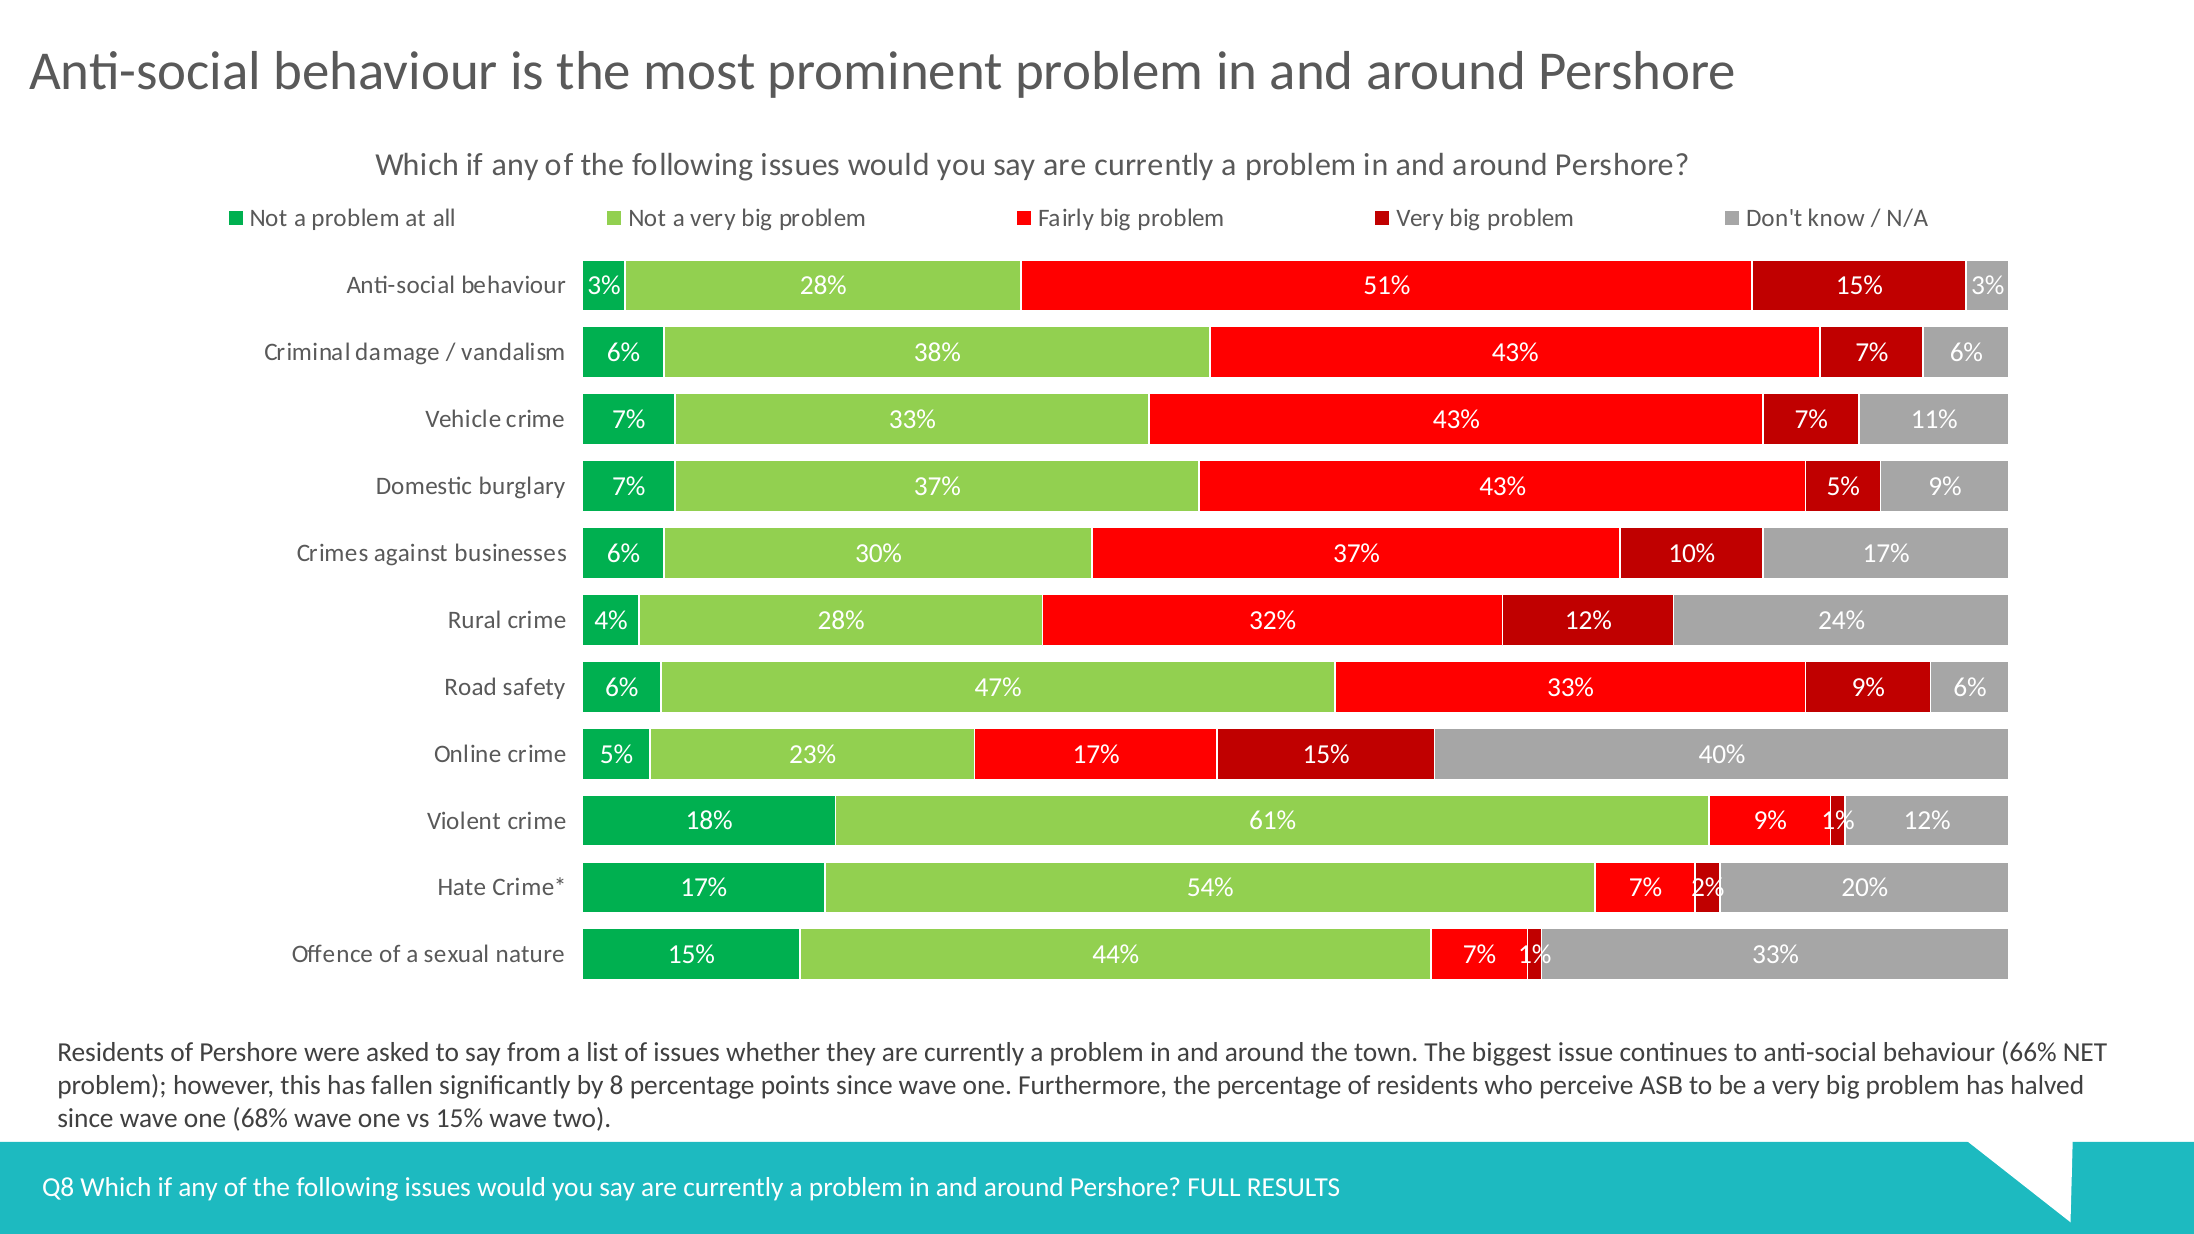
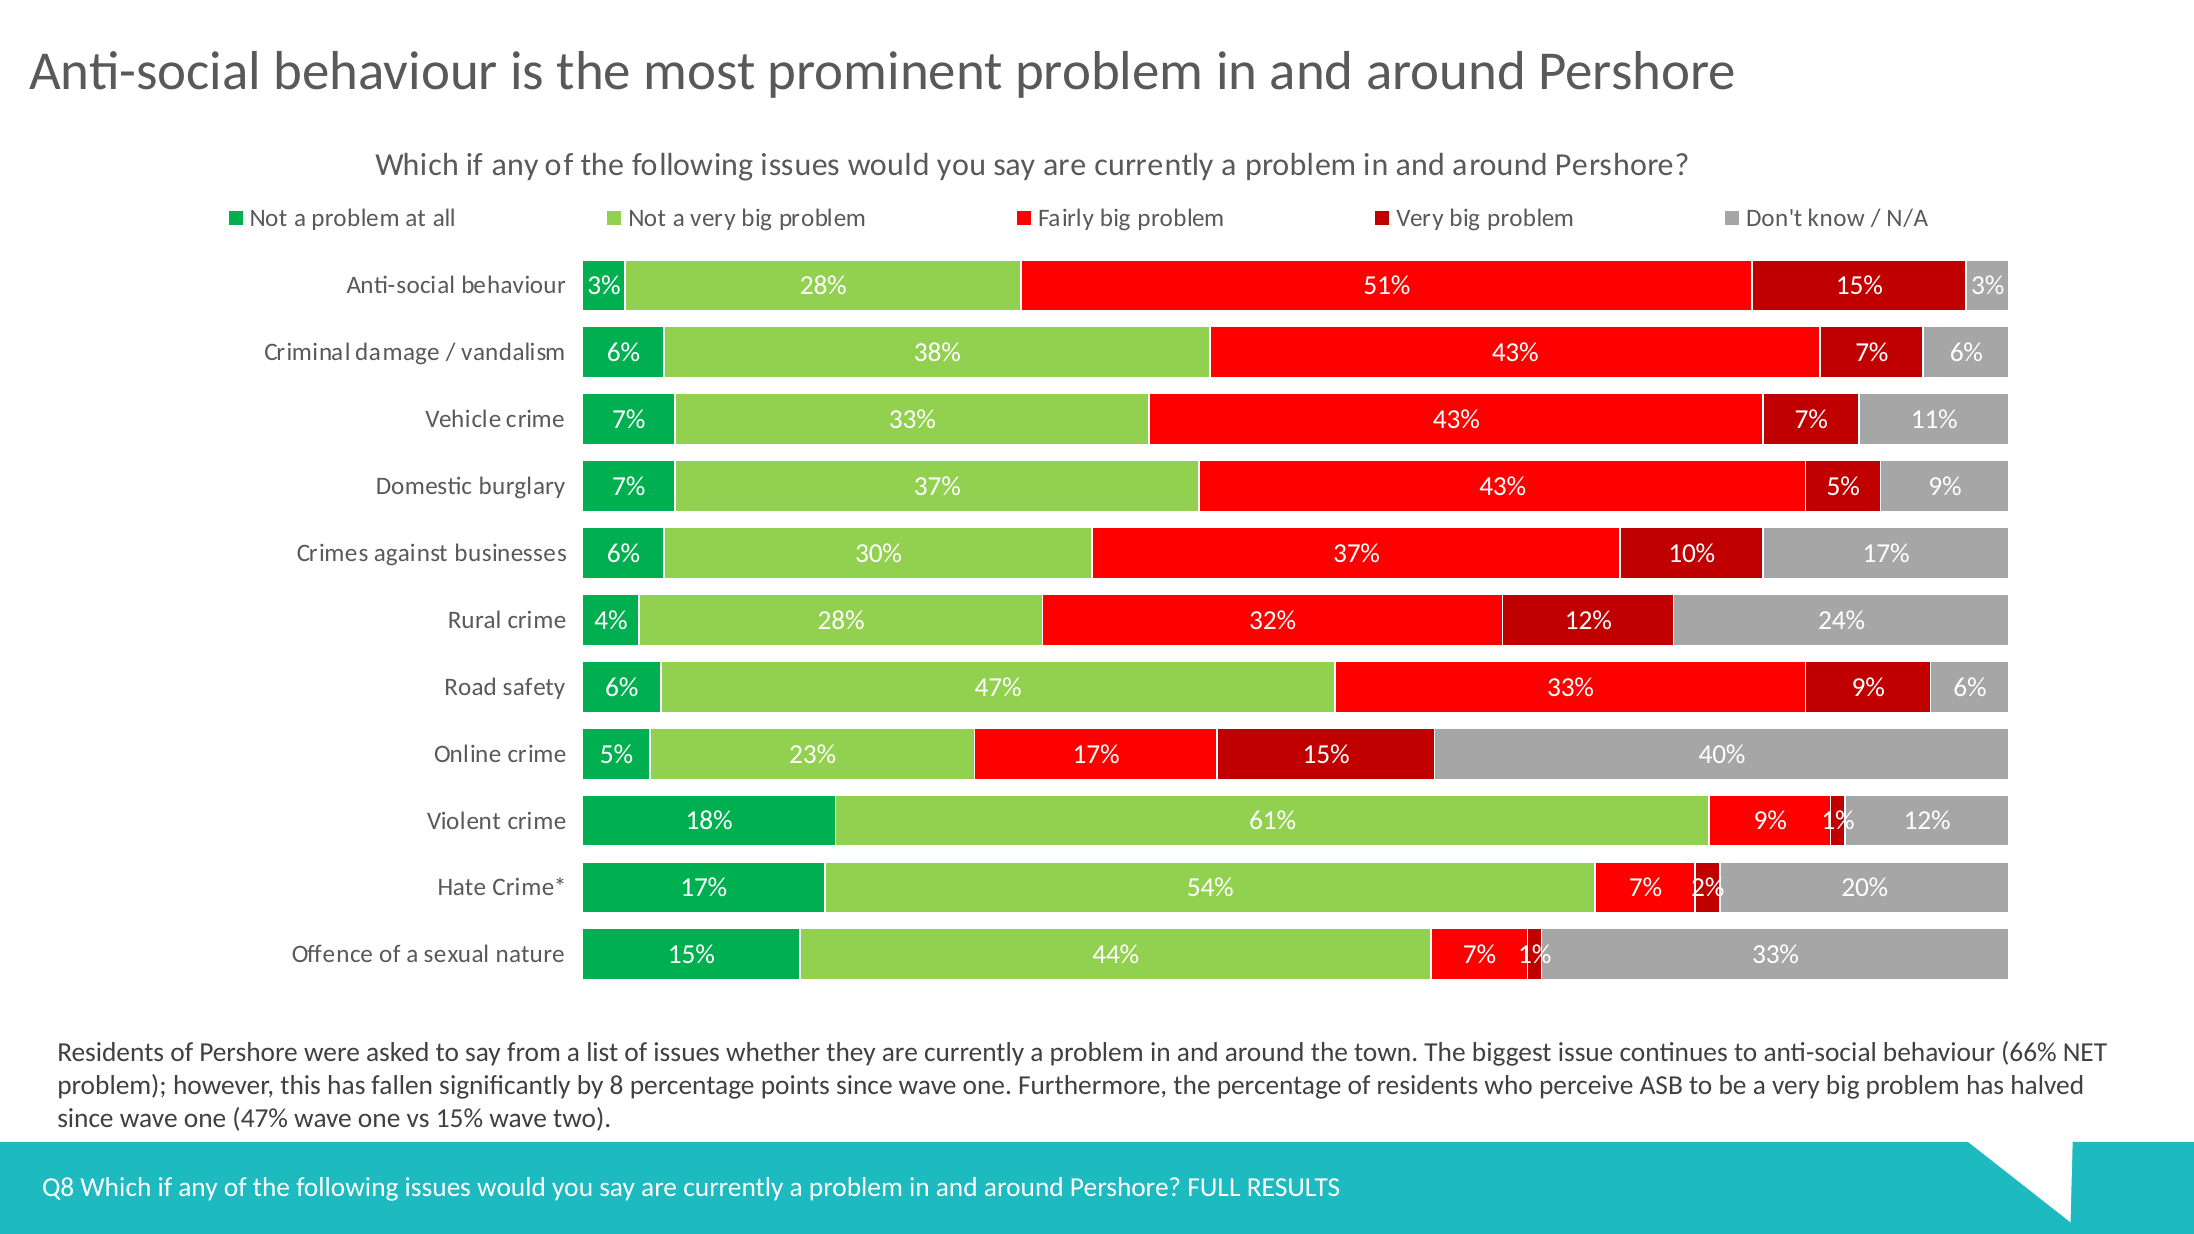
one 68%: 68% -> 47%
